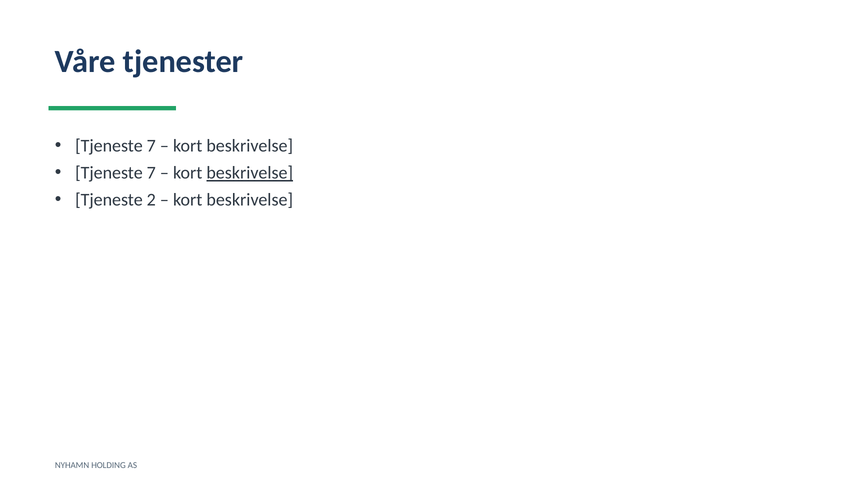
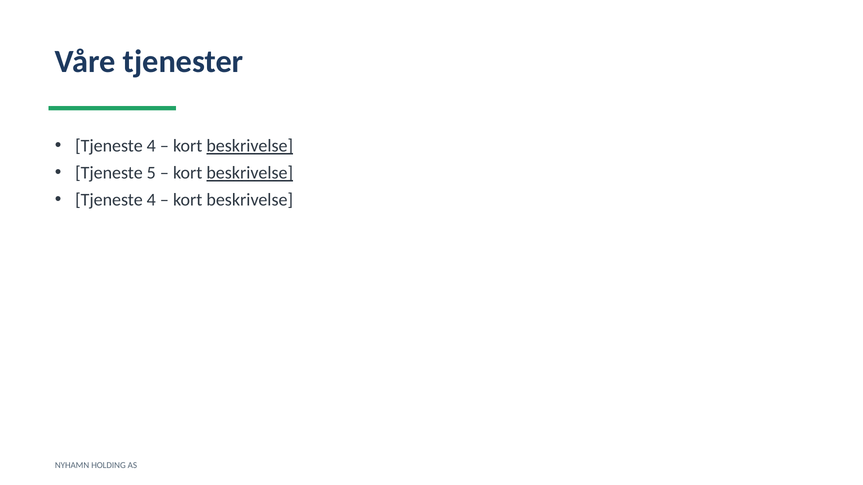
7 at (151, 146): 7 -> 4
beskrivelse at (250, 146) underline: none -> present
7 at (151, 173): 7 -> 5
2 at (151, 200): 2 -> 4
